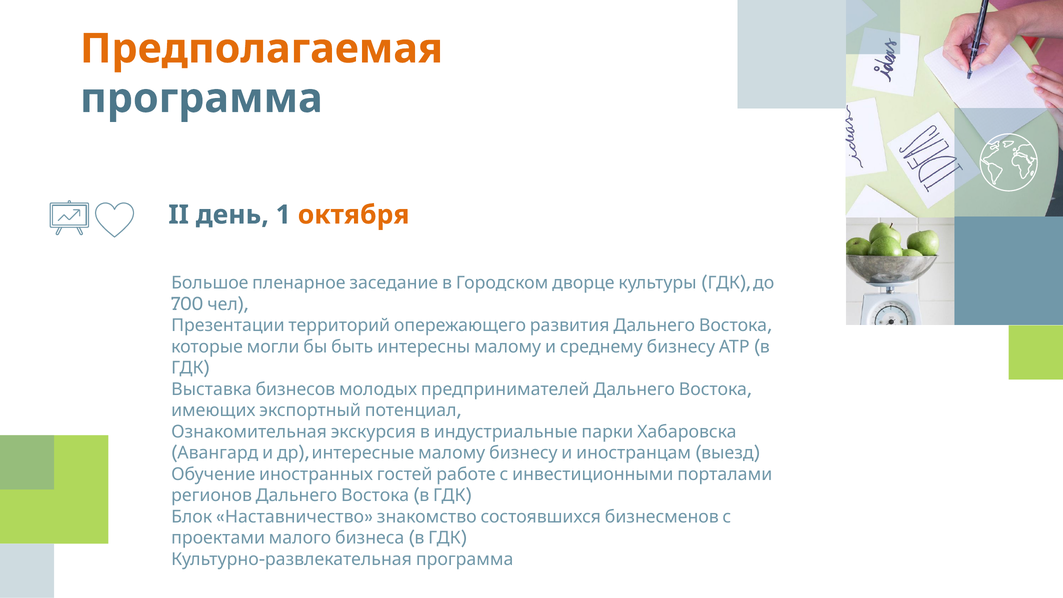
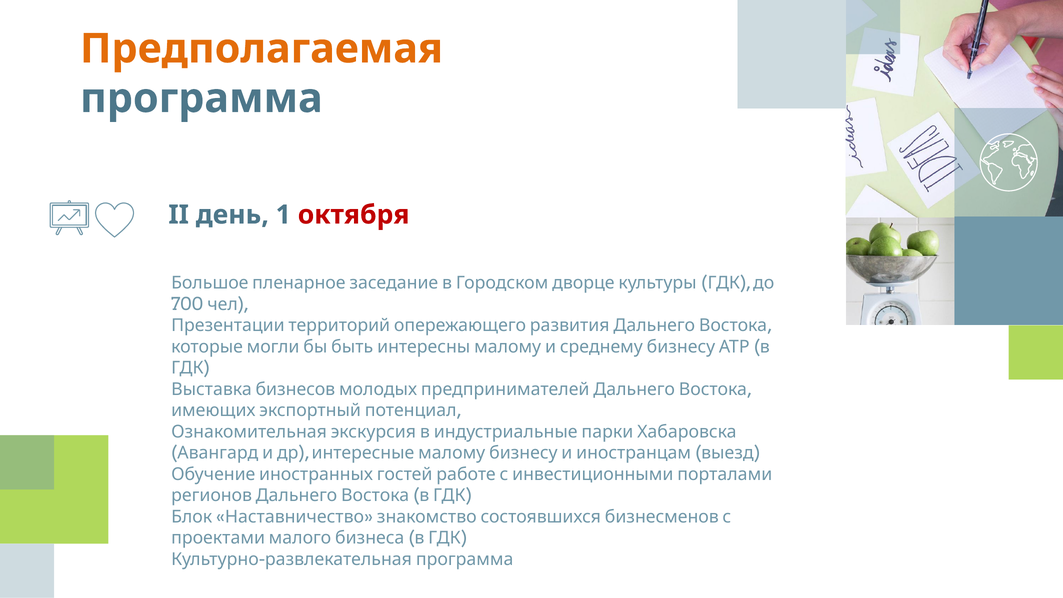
октября colour: orange -> red
